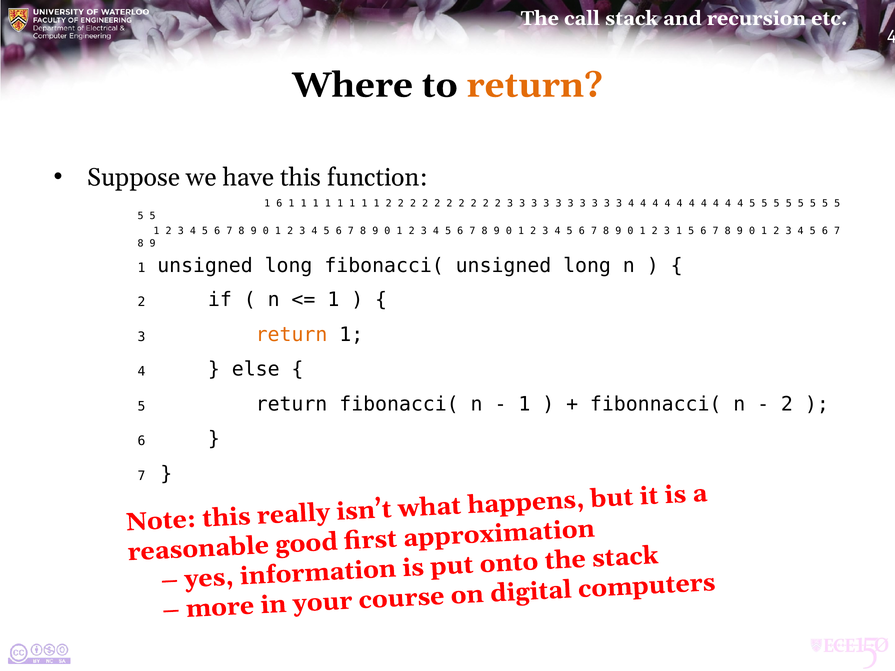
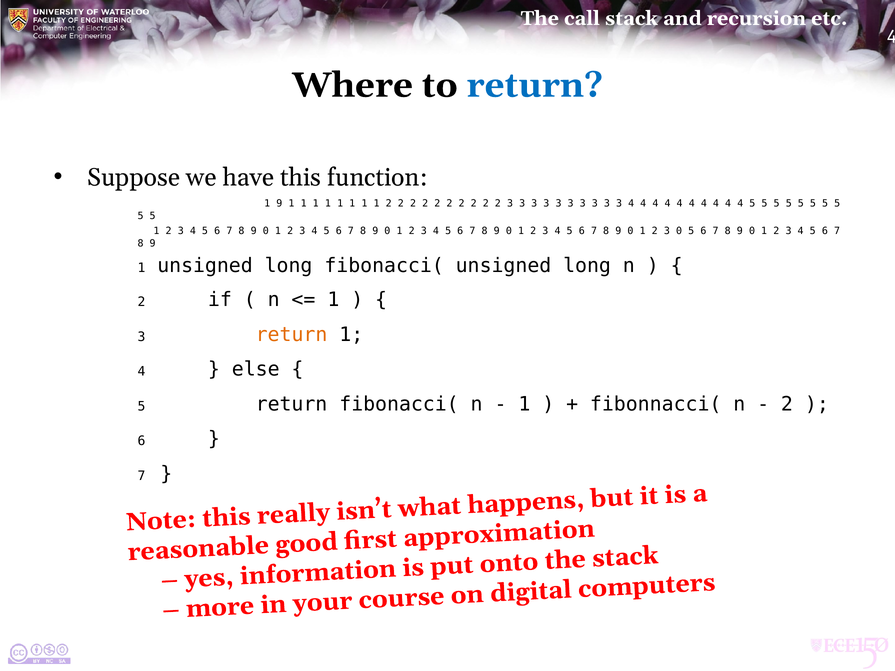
return at (535, 85) colour: orange -> blue
1 6: 6 -> 9
3 1: 1 -> 0
